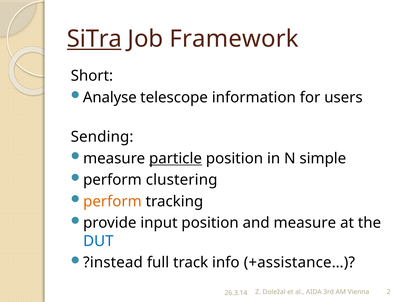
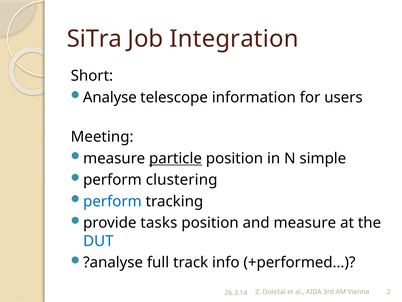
SiTra underline: present -> none
Framework: Framework -> Integration
Sending: Sending -> Meeting
perform at (112, 201) colour: orange -> blue
input: input -> tasks
?instead: ?instead -> ?analyse
+assistance…: +assistance… -> +performed…
